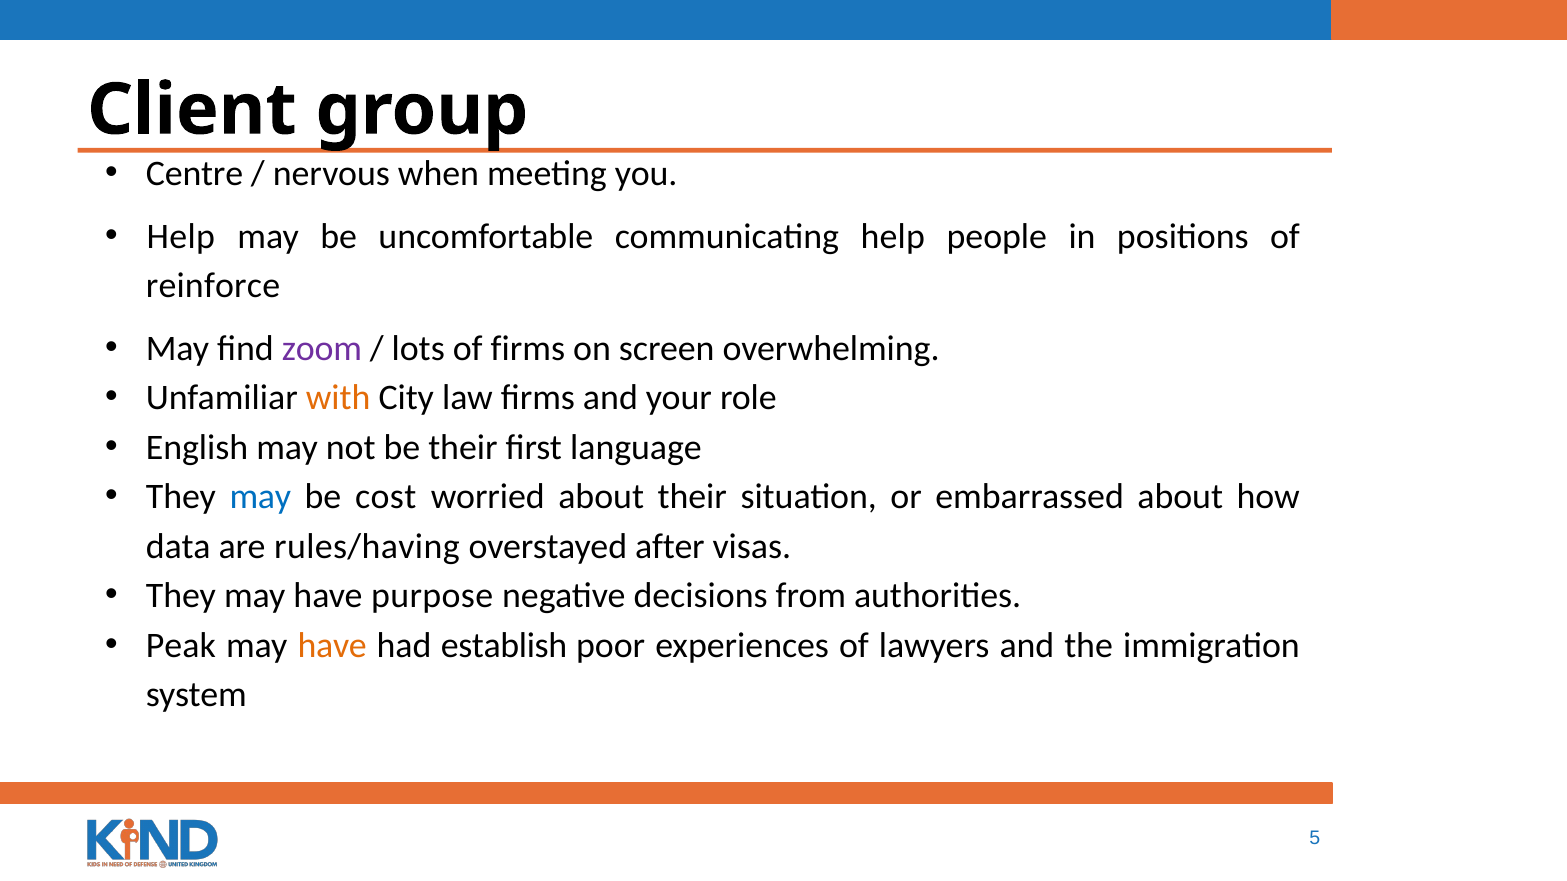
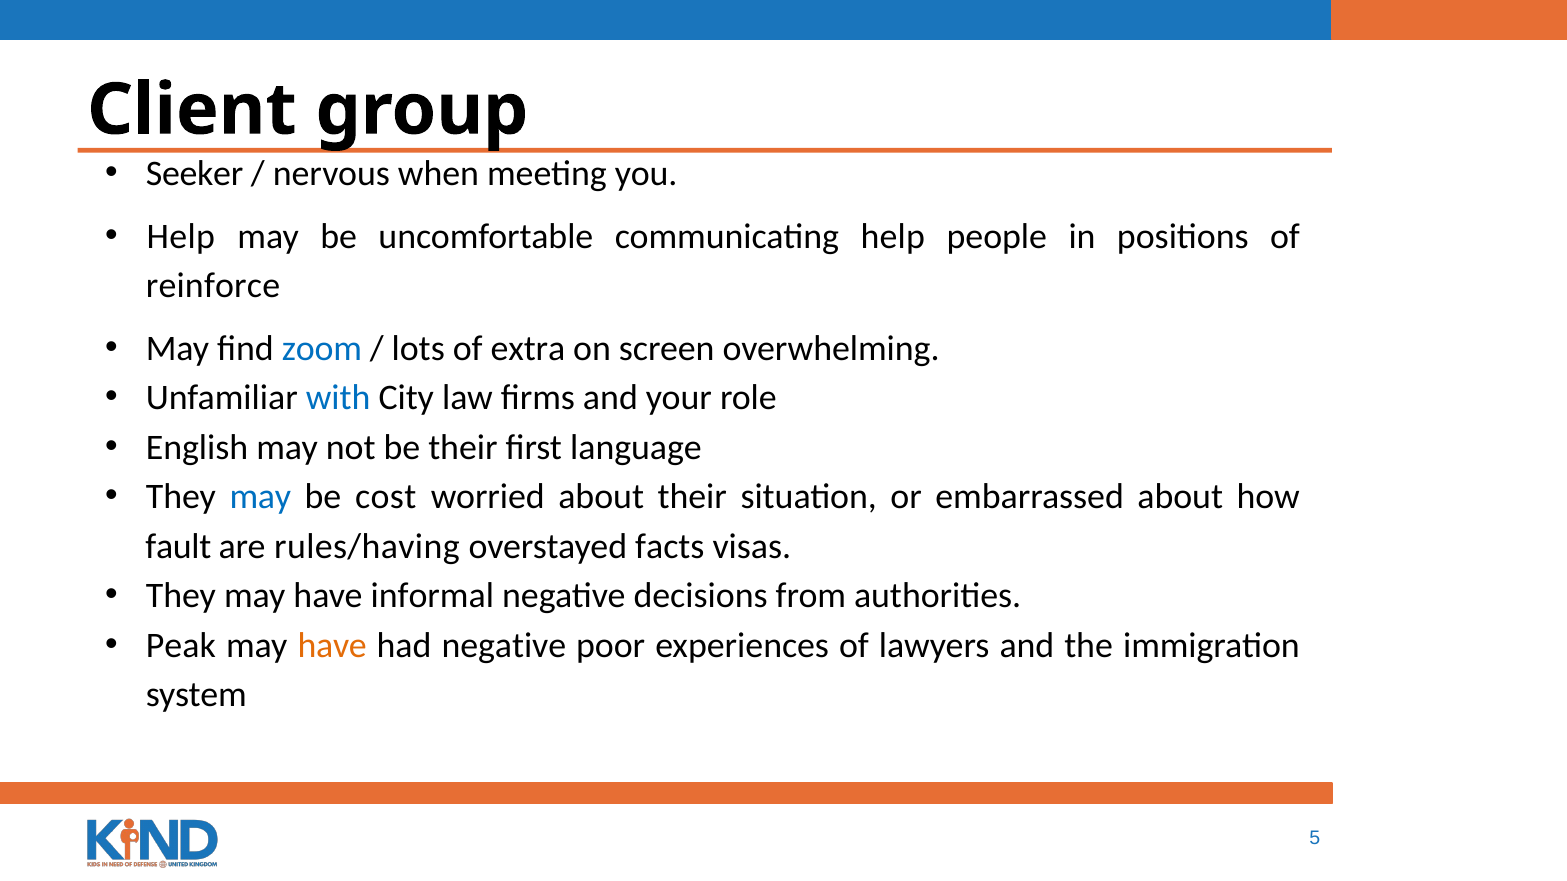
Centre: Centre -> Seeker
zoom colour: purple -> blue
of firms: firms -> extra
with colour: orange -> blue
data: data -> fault
after: after -> facts
purpose: purpose -> informal
had establish: establish -> negative
